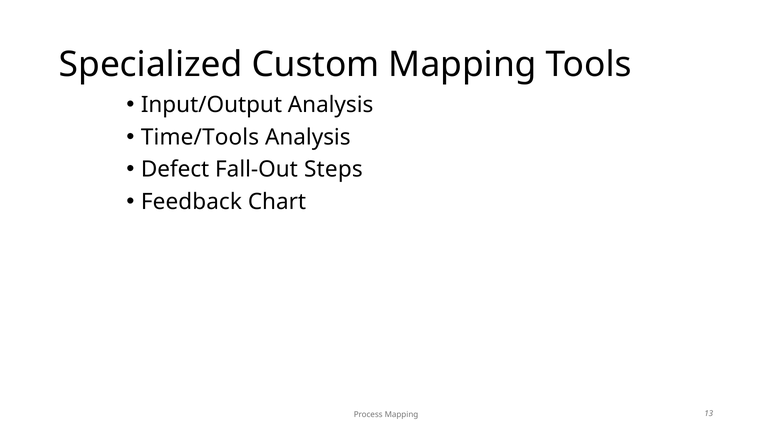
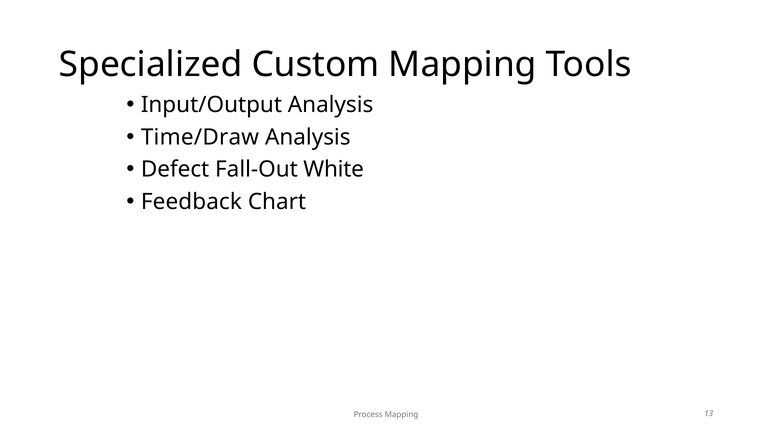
Time/Tools: Time/Tools -> Time/Draw
Steps: Steps -> White
